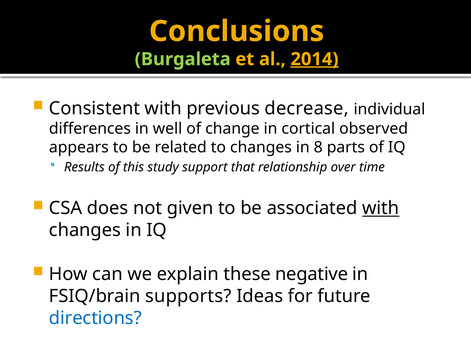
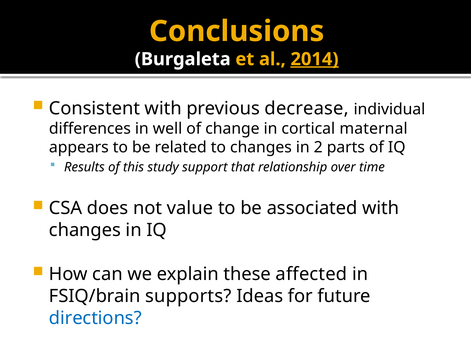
Burgaleta colour: light green -> white
observed: observed -> maternal
8: 8 -> 2
given: given -> value
with at (381, 208) underline: present -> none
negative: negative -> affected
